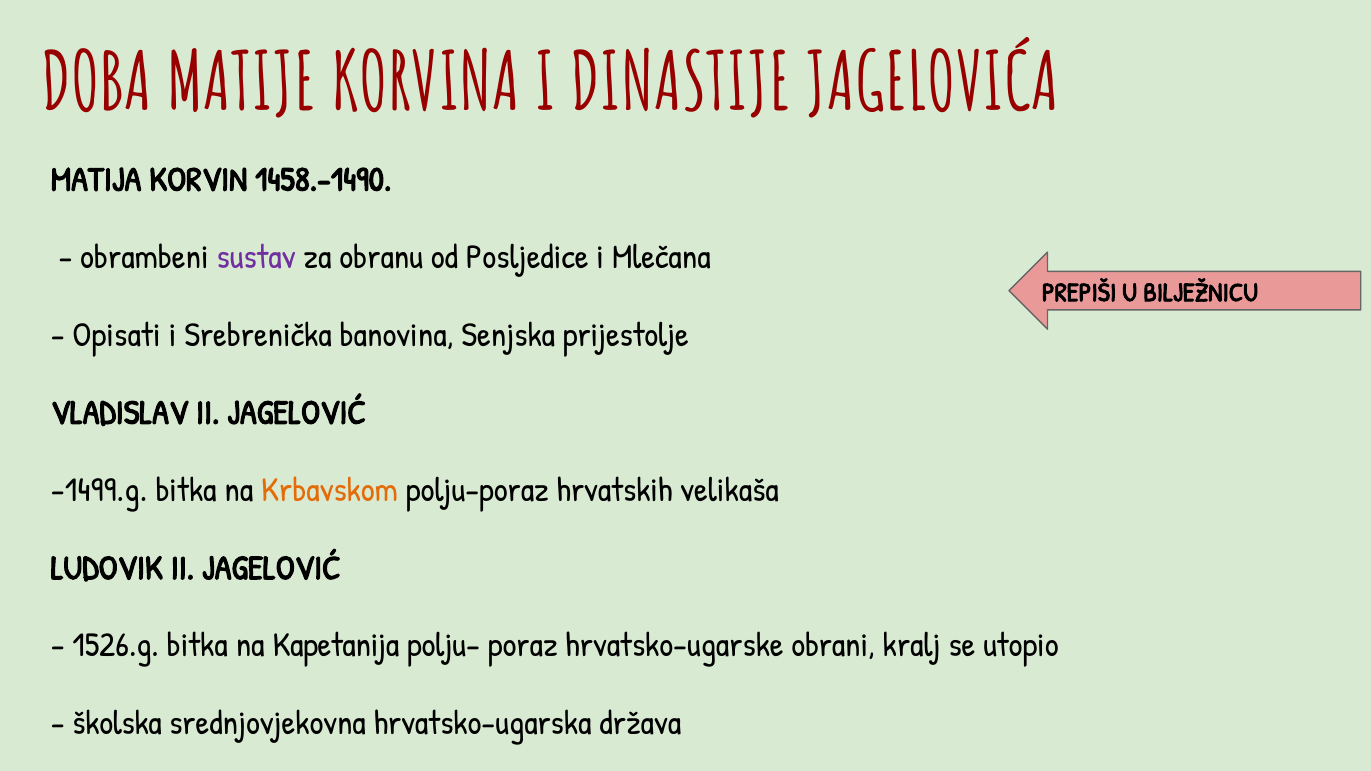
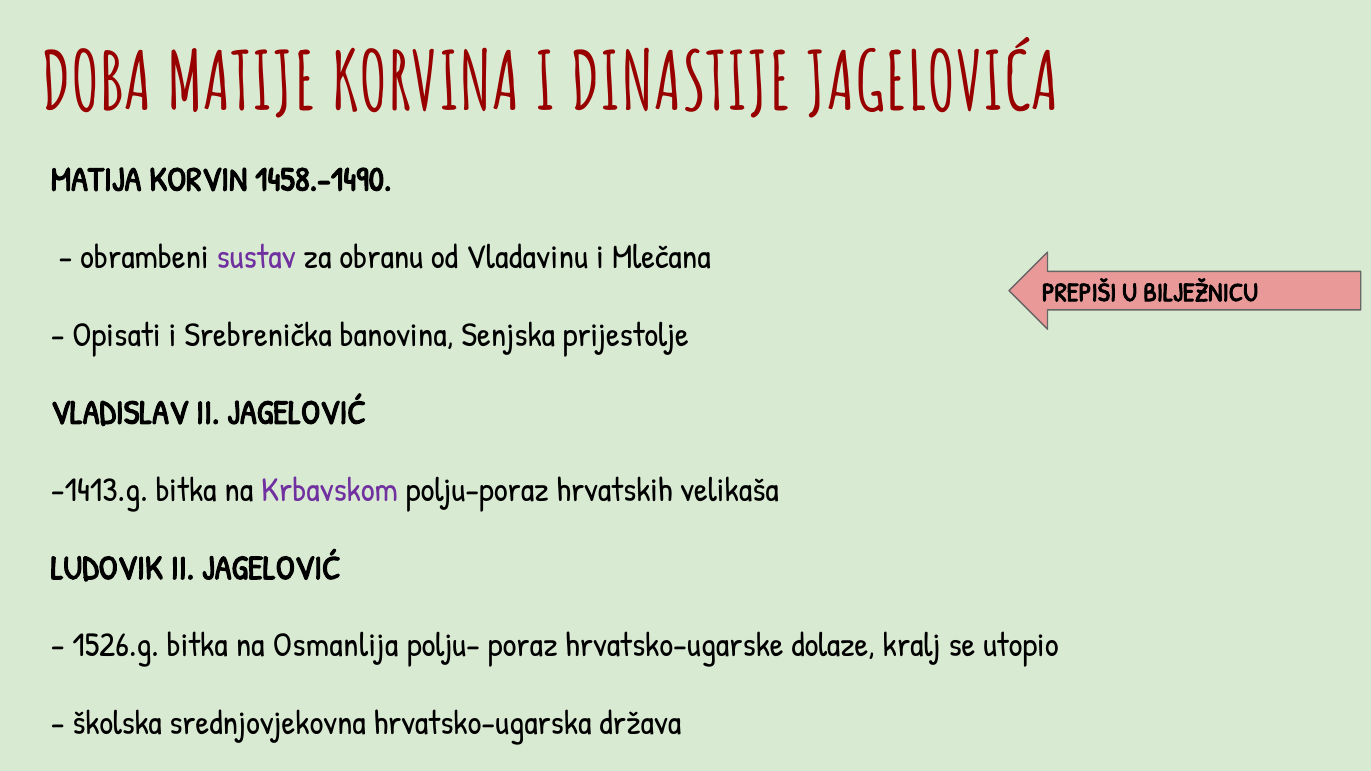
Posljedice: Posljedice -> Vladavinu
-1499.g: -1499.g -> -1413.g
Krbavskom colour: orange -> purple
Kapetanija: Kapetanija -> Osmanlija
obrani: obrani -> dolaze
